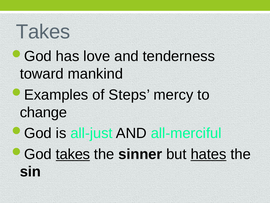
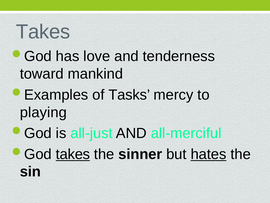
Steps: Steps -> Tasks
change: change -> playing
